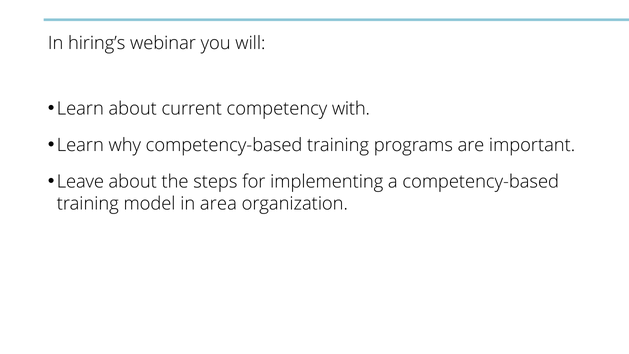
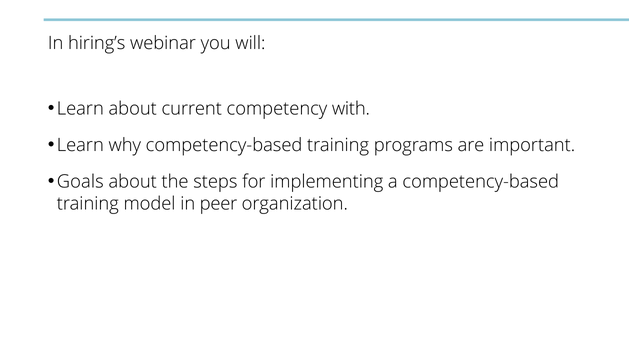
Leave: Leave -> Goals
area: area -> peer
